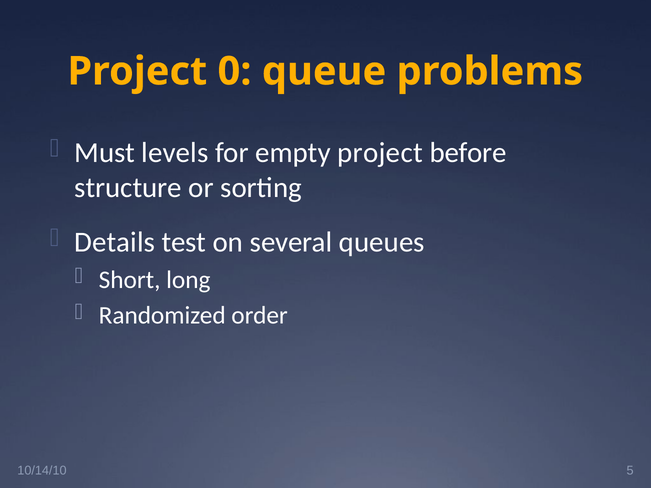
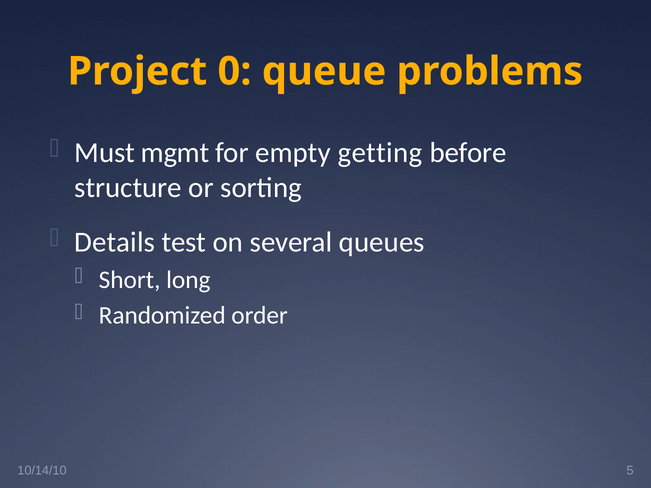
levels: levels -> mgmt
empty project: project -> getting
